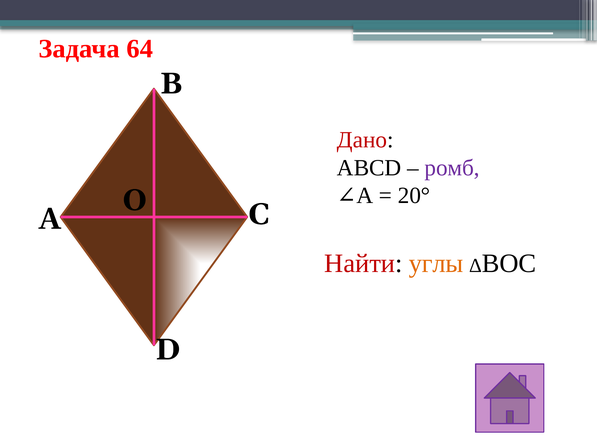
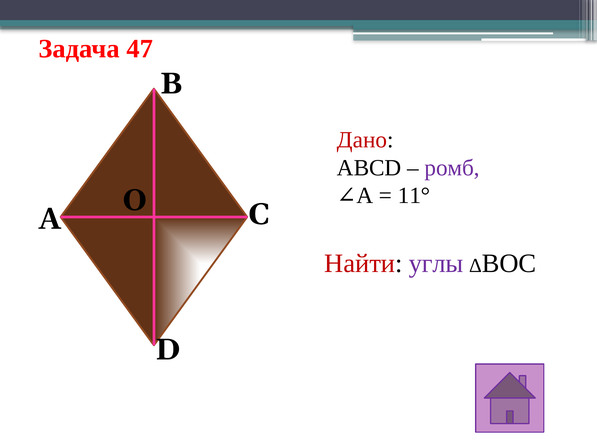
64: 64 -> 47
20°: 20° -> 11°
углы colour: orange -> purple
